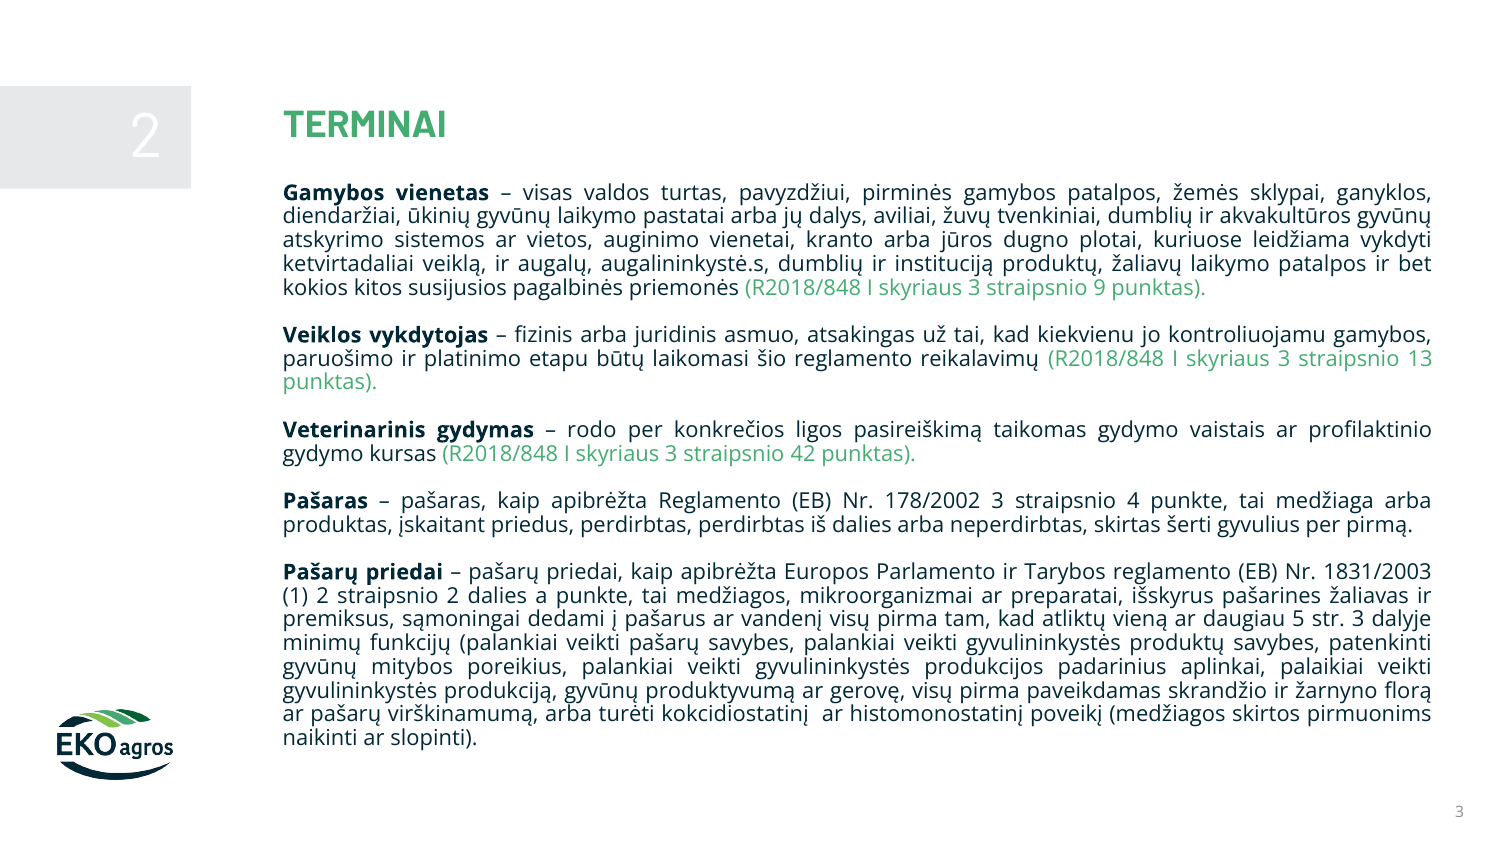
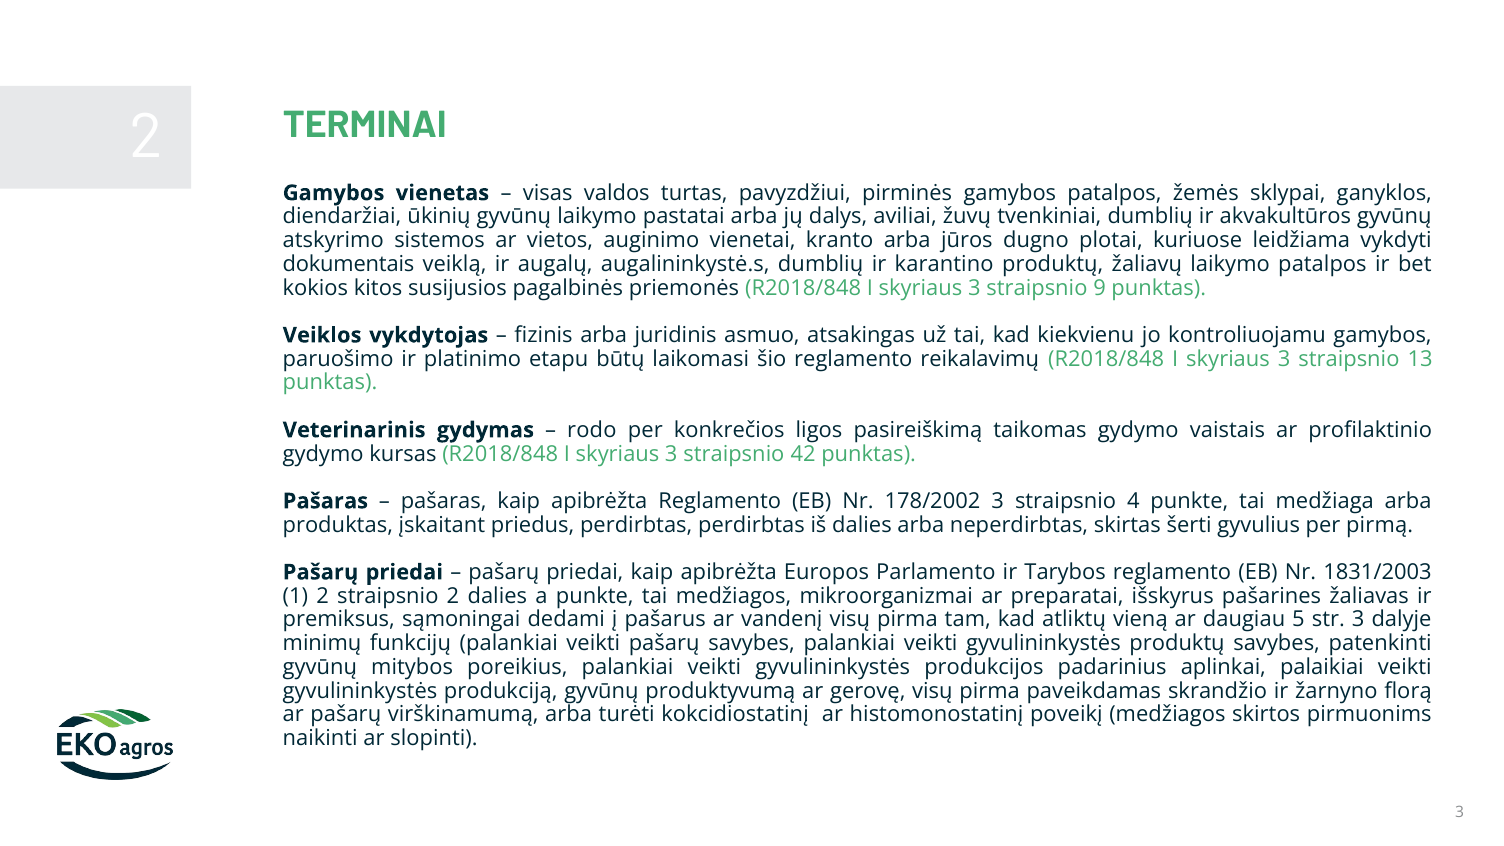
ketvirtadaliai: ketvirtadaliai -> dokumentais
instituciją: instituciją -> karantino
